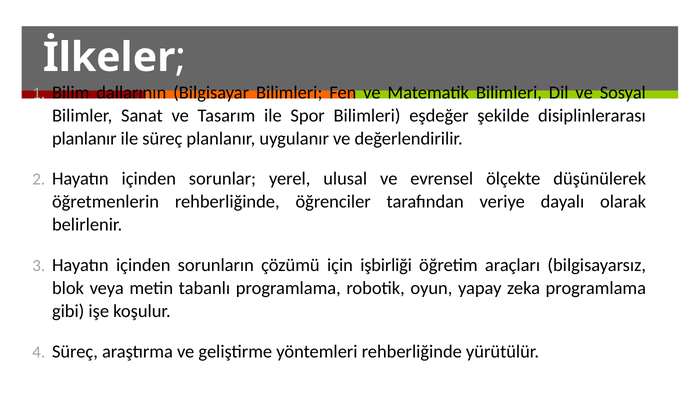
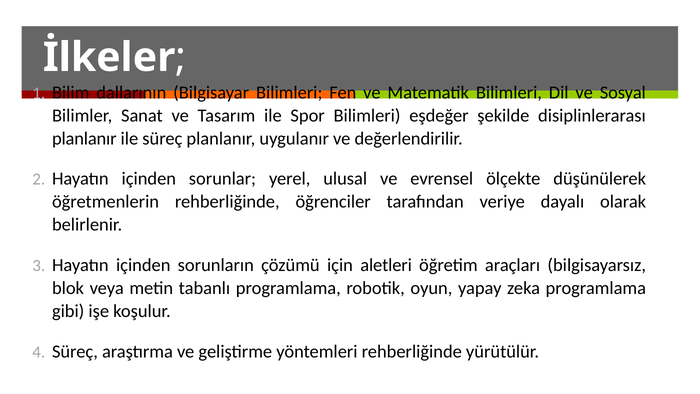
işbirliği: işbirliği -> aletleri
